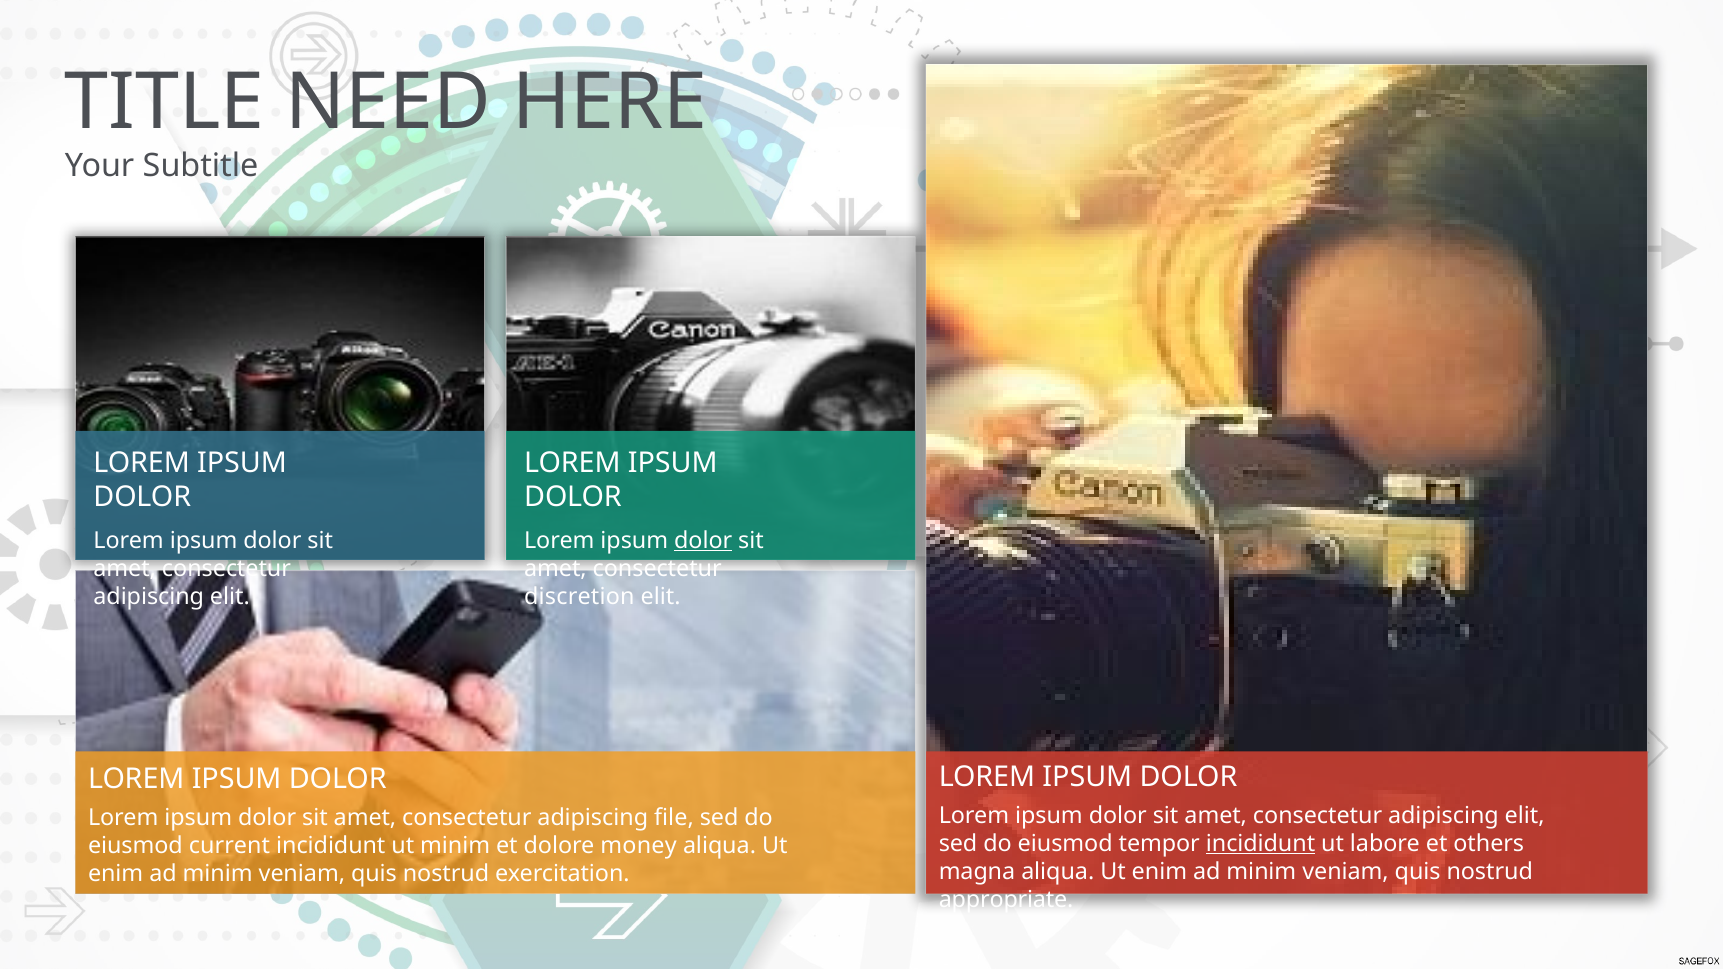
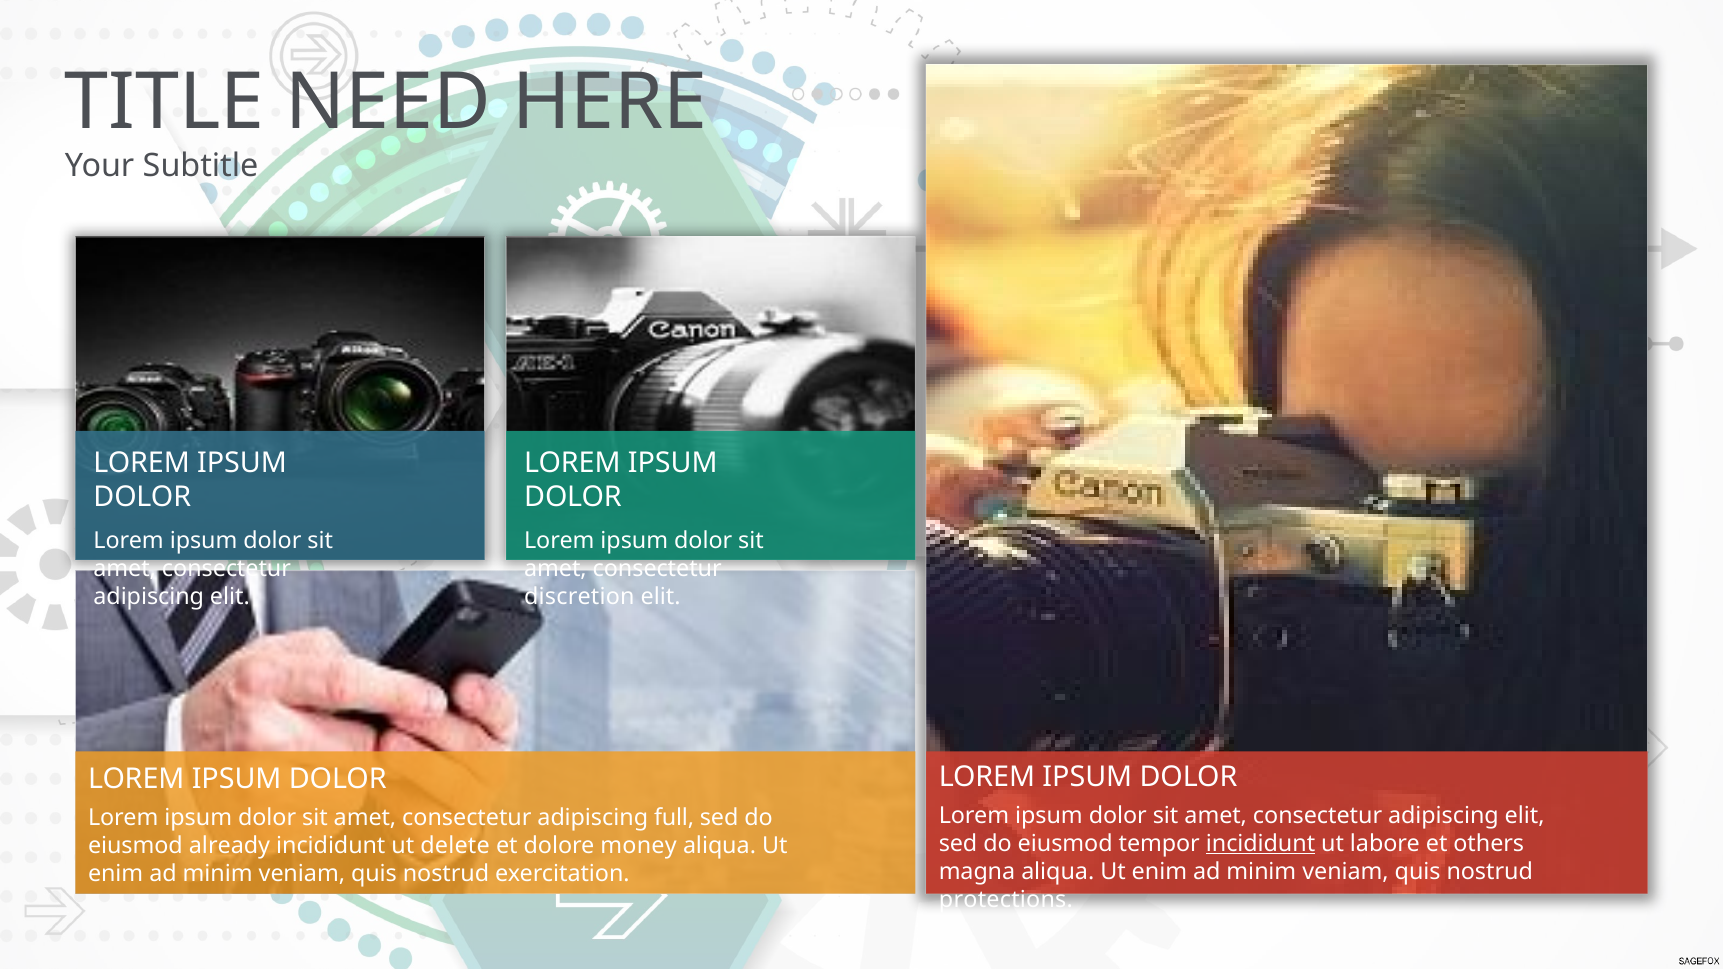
dolor at (703, 541) underline: present -> none
file: file -> full
current: current -> already
ut minim: minim -> delete
appropriate: appropriate -> protections
